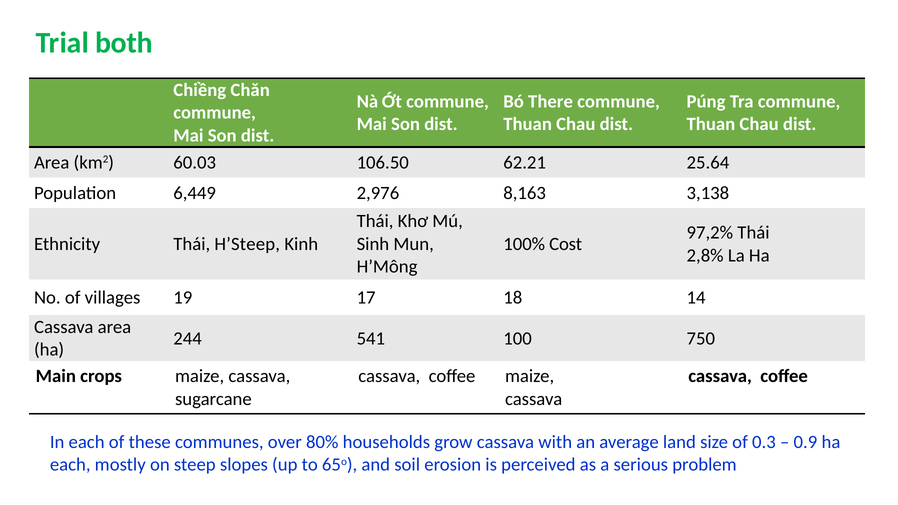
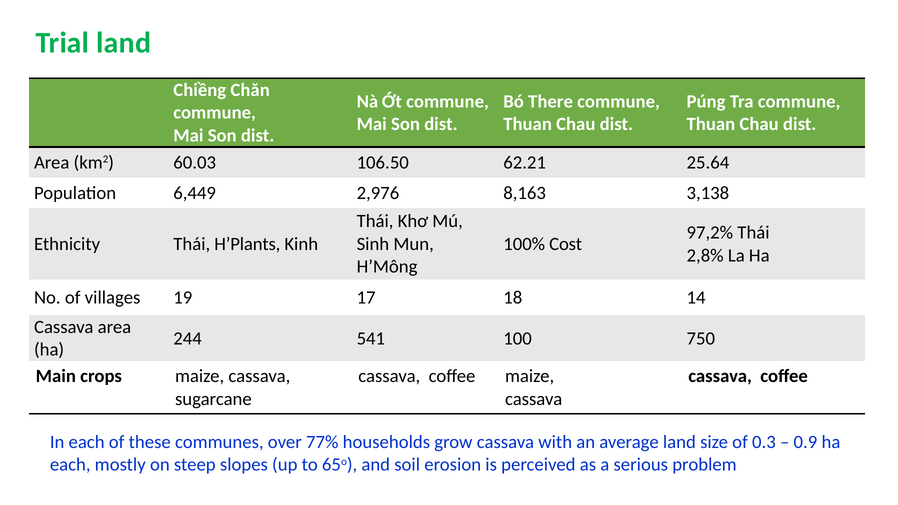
Trial both: both -> land
H’Steep: H’Steep -> H’Plants
80%: 80% -> 77%
